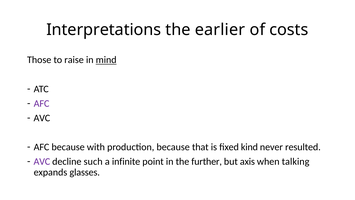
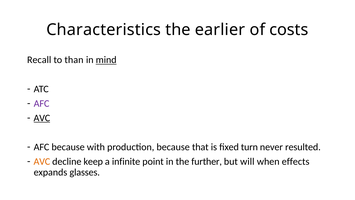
Interpretations: Interpretations -> Characteristics
Those: Those -> Recall
raise: raise -> than
AVC at (42, 118) underline: none -> present
kind: kind -> turn
AVC at (42, 161) colour: purple -> orange
such: such -> keep
axis: axis -> will
talking: talking -> effects
